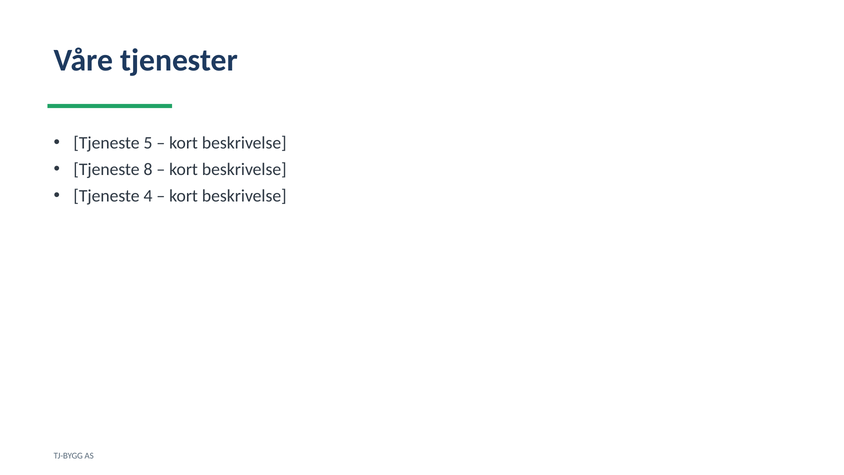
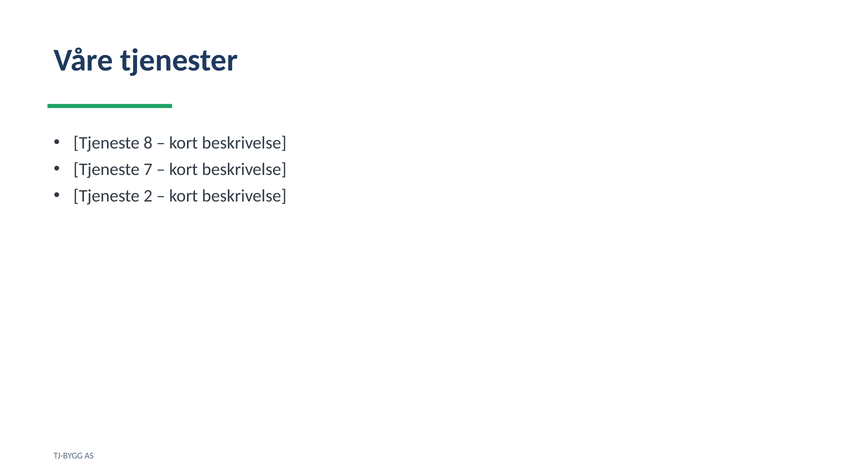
5: 5 -> 8
8: 8 -> 7
4: 4 -> 2
